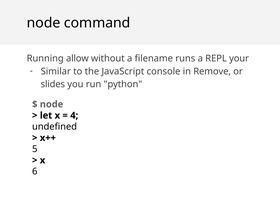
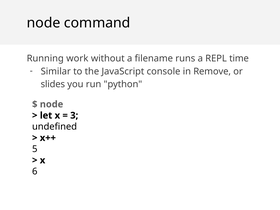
allow: allow -> work
your: your -> time
4: 4 -> 3
